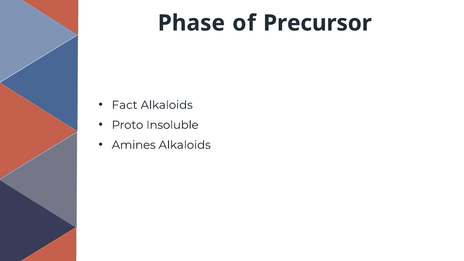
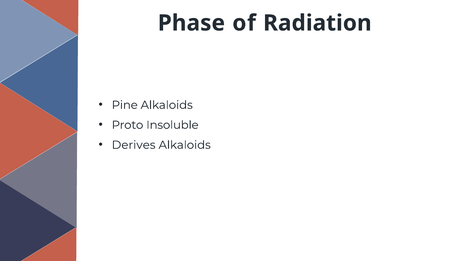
Precursor: Precursor -> Radiation
Fact: Fact -> Pine
Amines: Amines -> Derives
